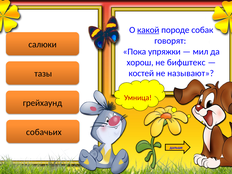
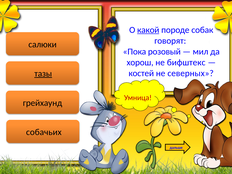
упряжки: упряжки -> розовый
называют: называют -> северных
тазы underline: none -> present
